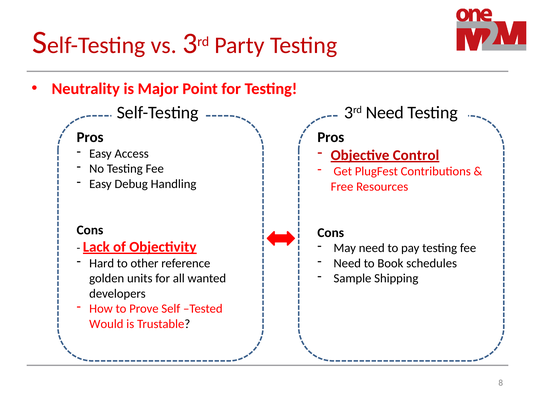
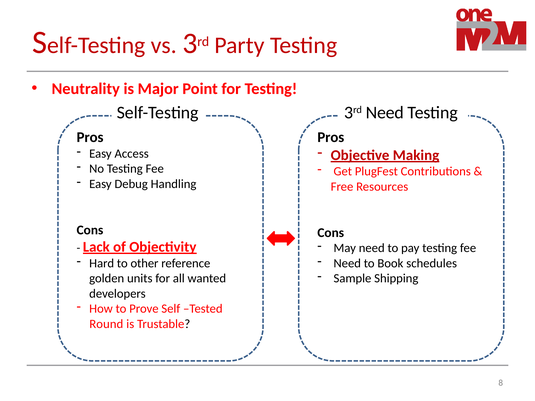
Control: Control -> Making
Would: Would -> Round
